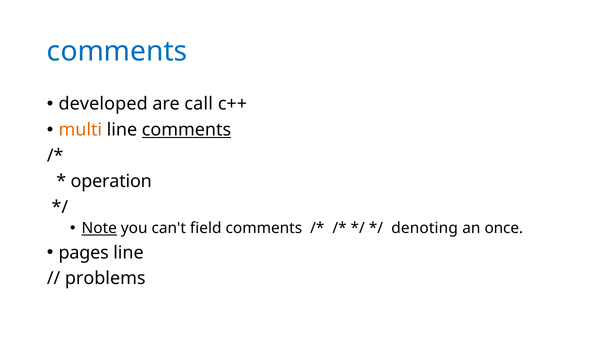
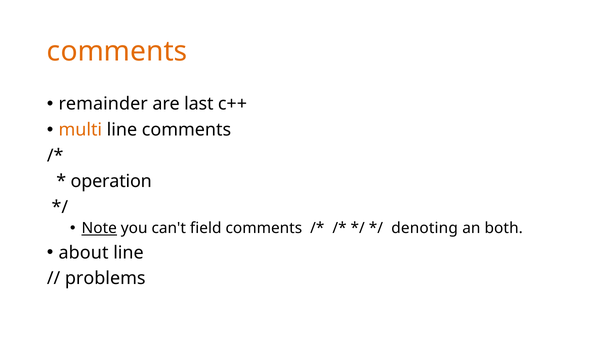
comments at (117, 52) colour: blue -> orange
developed: developed -> remainder
call: call -> last
comments at (186, 130) underline: present -> none
once: once -> both
pages: pages -> about
